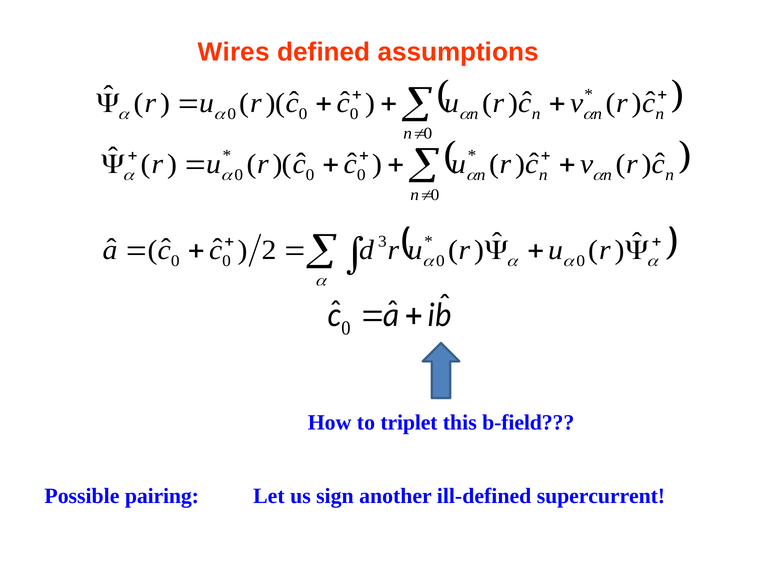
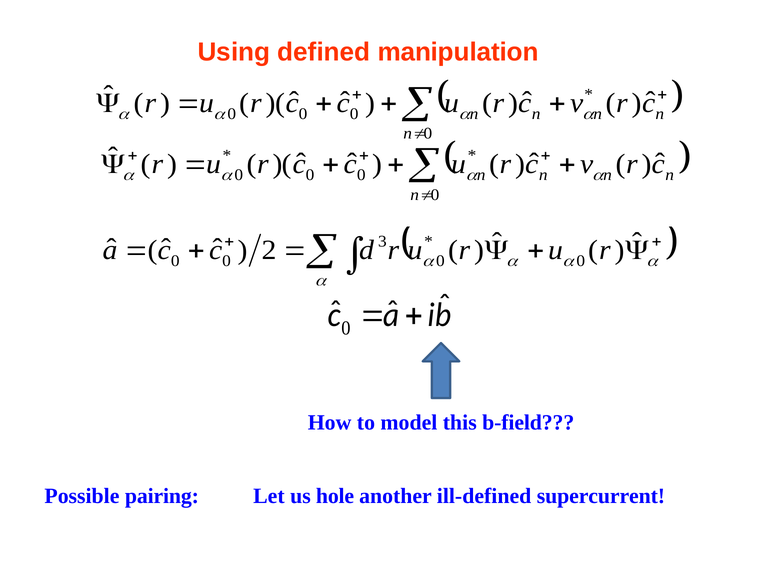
Wires: Wires -> Using
assumptions: assumptions -> manipulation
triplet: triplet -> model
sign: sign -> hole
